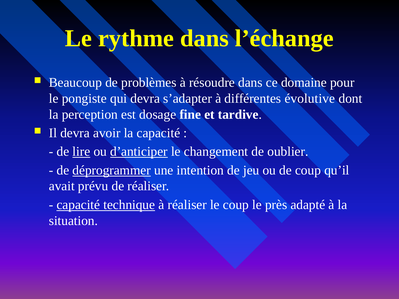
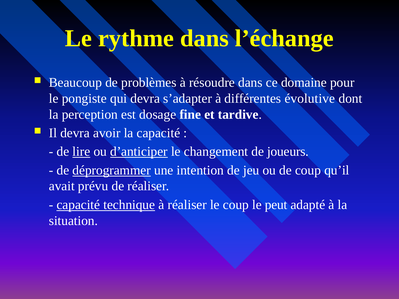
oublier: oublier -> joueurs
près: près -> peut
